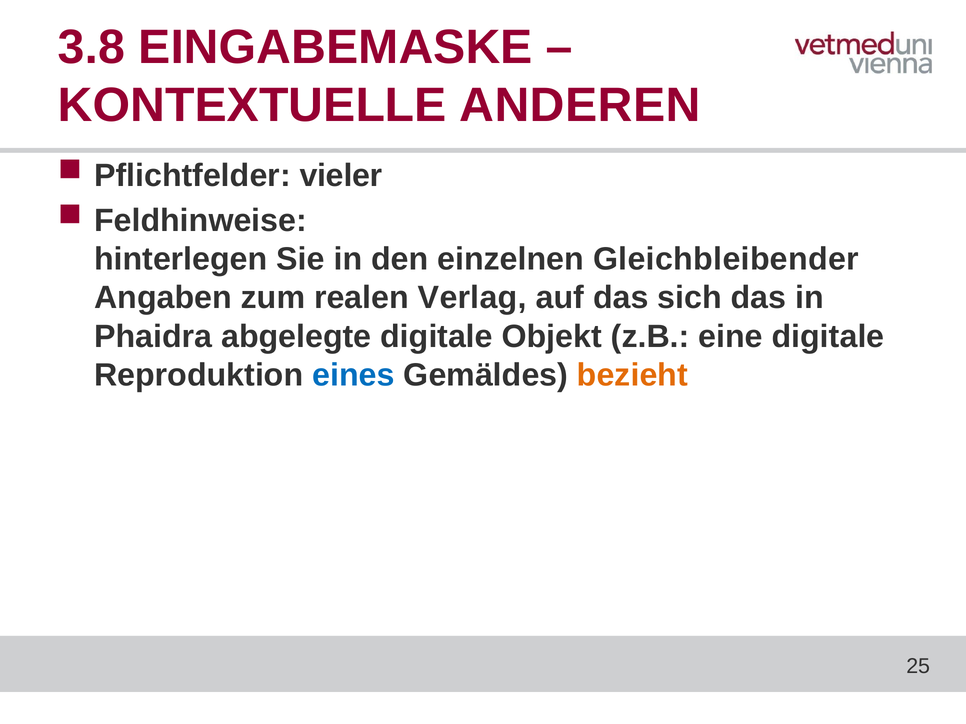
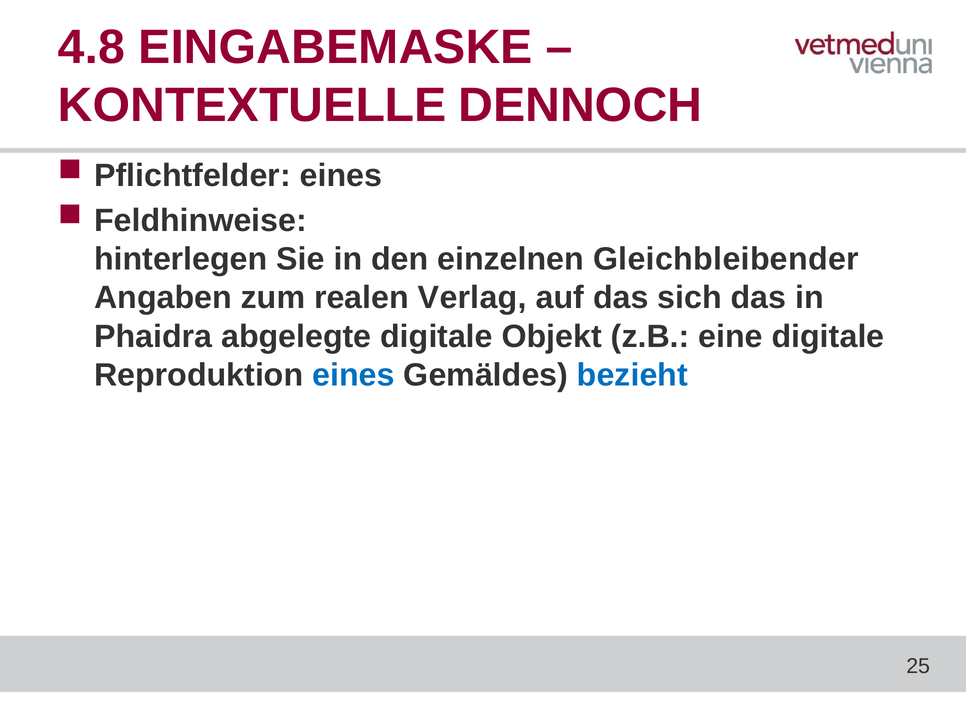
3.8: 3.8 -> 4.8
ANDEREN: ANDEREN -> DENNOCH
Pflichtfelder vieler: vieler -> eines
bezieht colour: orange -> blue
